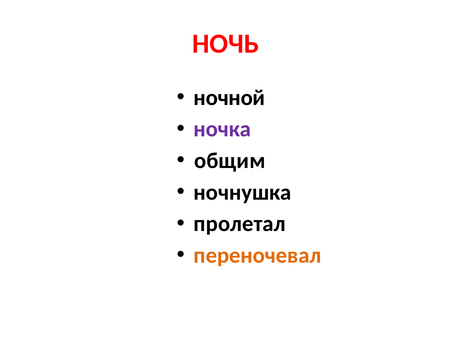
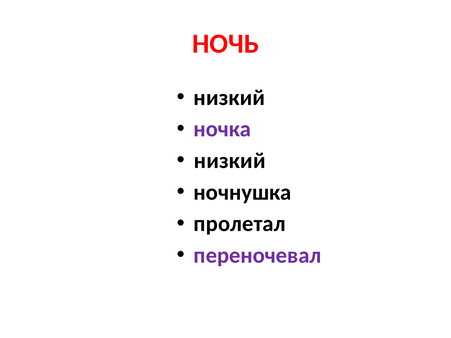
ночной at (229, 98): ночной -> низкий
общим at (230, 161): общим -> низкий
переночевал colour: orange -> purple
